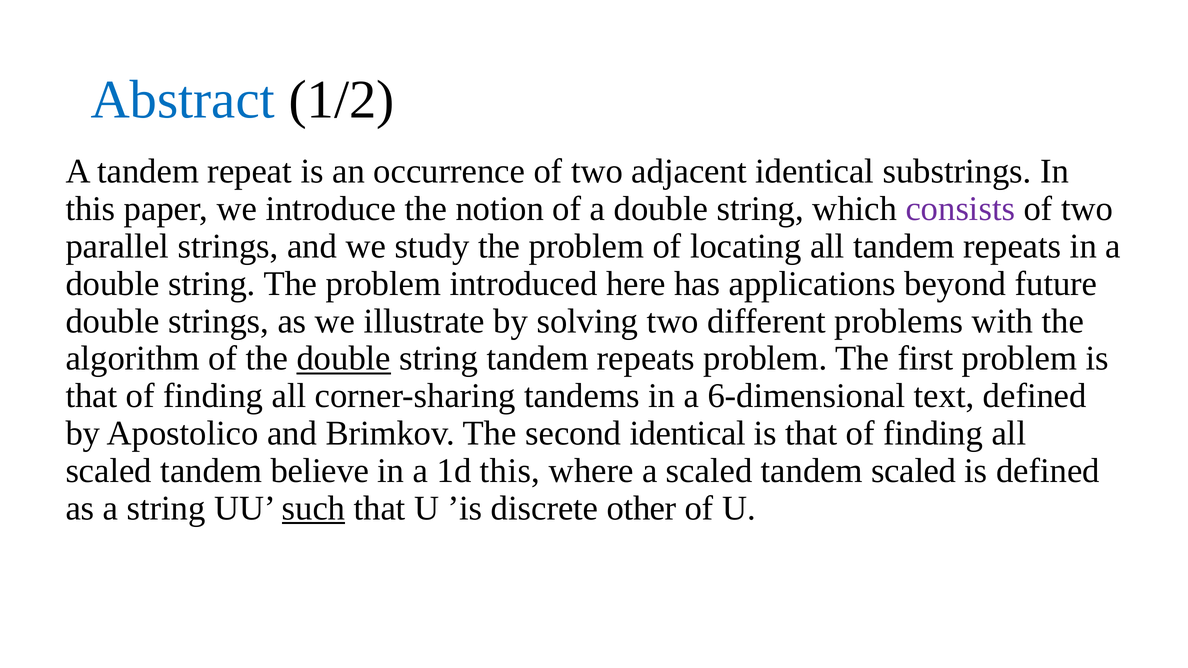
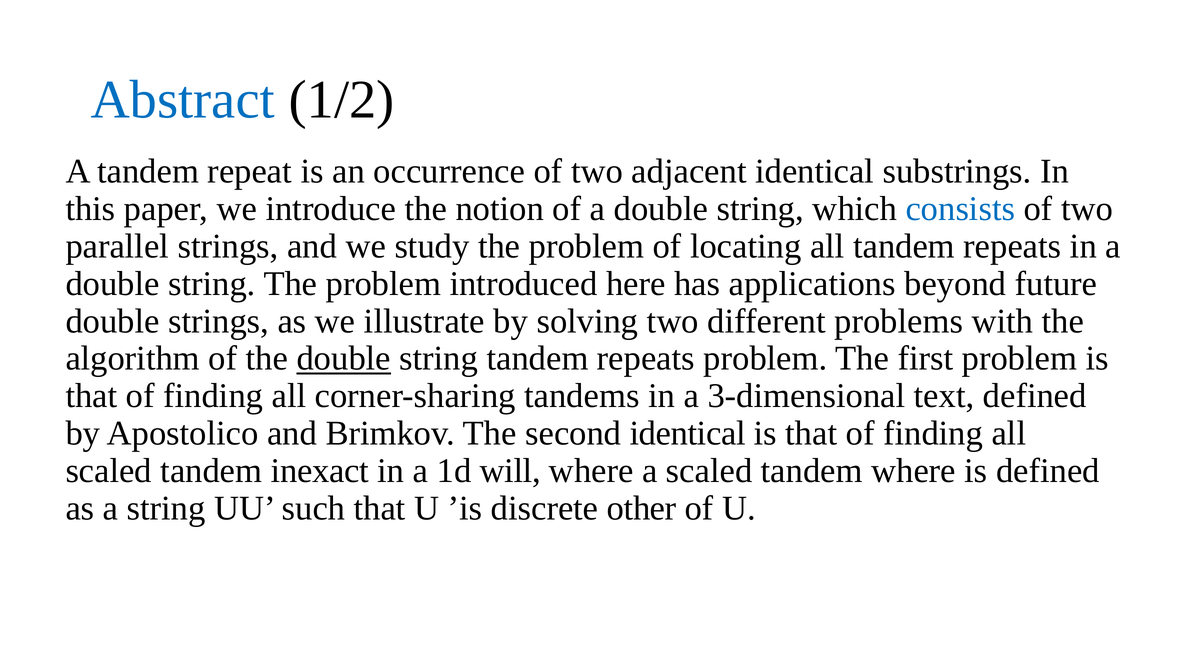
consists colour: purple -> blue
6-dimensional: 6-dimensional -> 3-dimensional
believe: believe -> inexact
1d this: this -> will
tandem scaled: scaled -> where
such underline: present -> none
